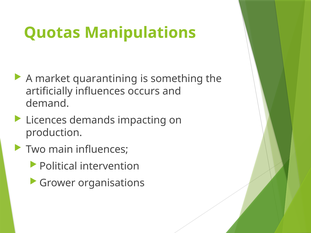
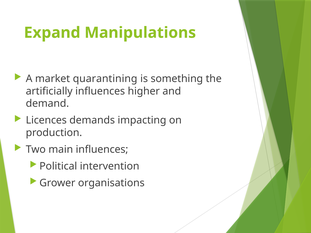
Quotas: Quotas -> Expand
occurs: occurs -> higher
